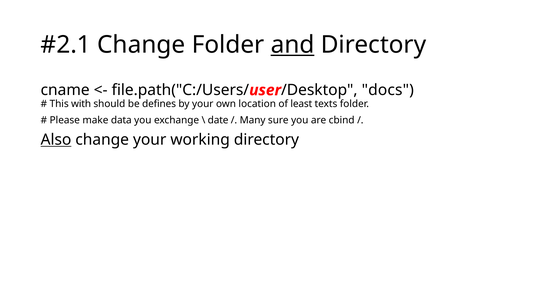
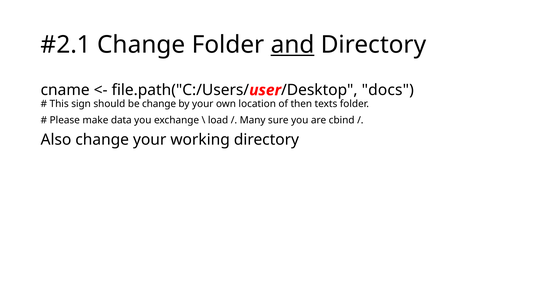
with: with -> sign
be defines: defines -> change
least: least -> then
date: date -> load
Also underline: present -> none
